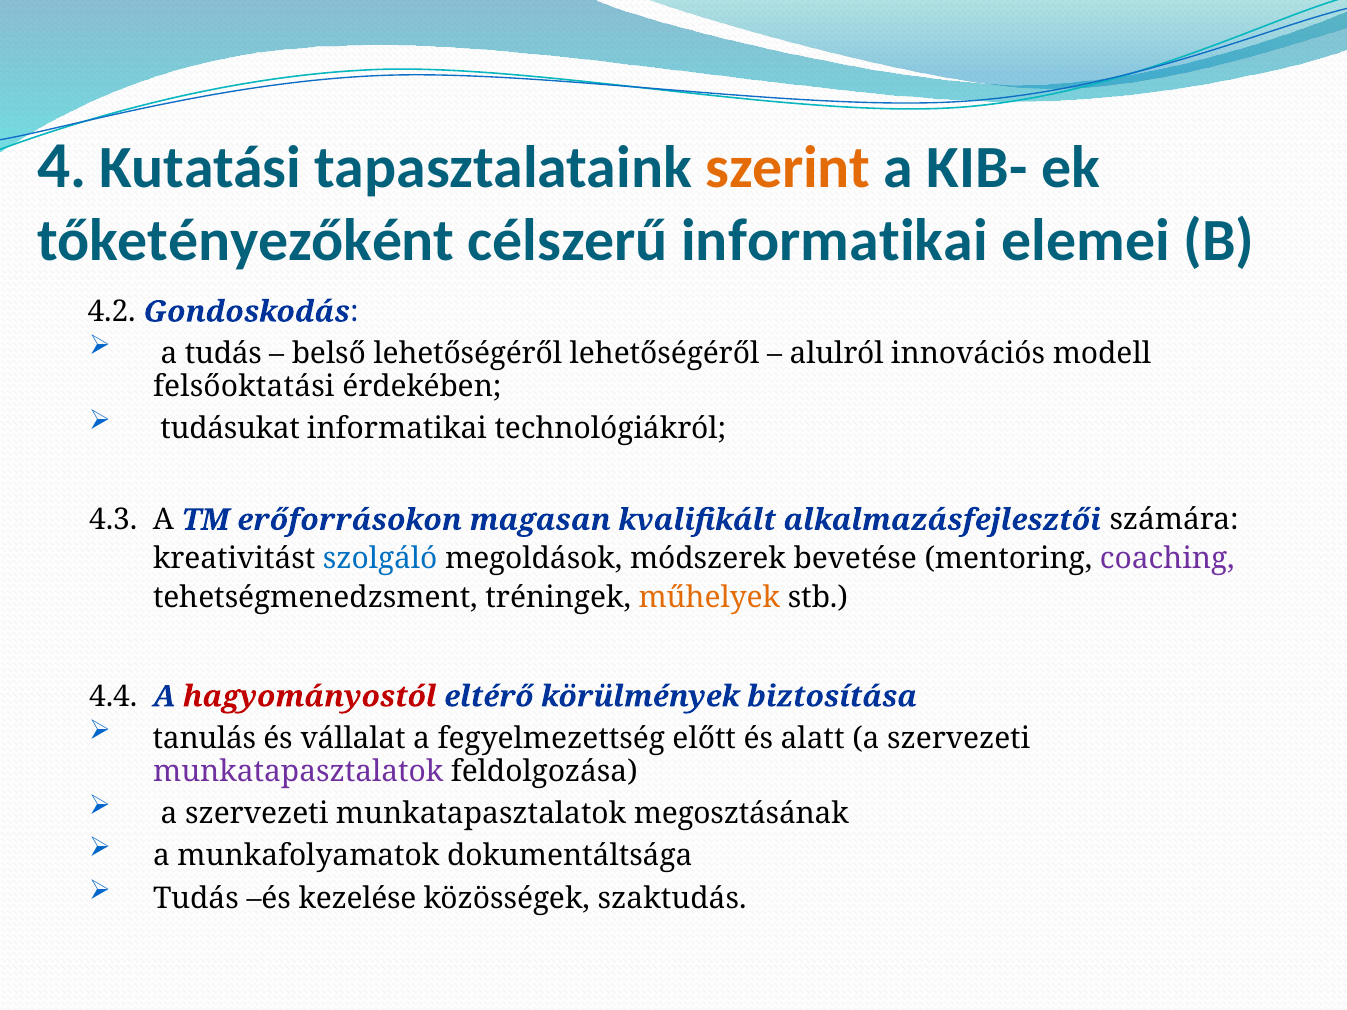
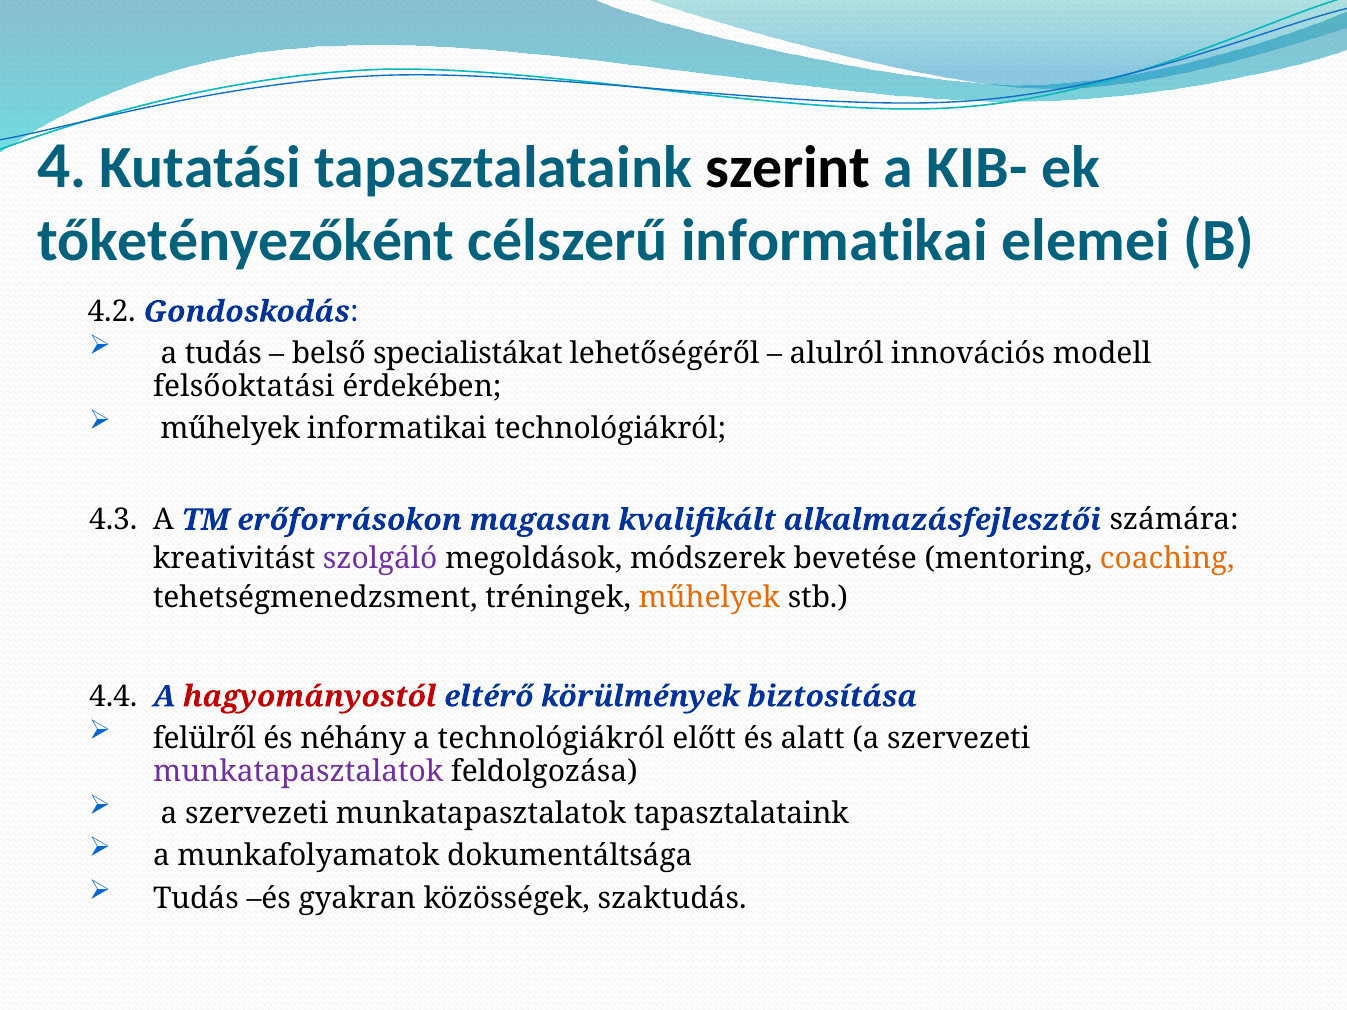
szerint colour: orange -> black
belső lehetőségéről: lehetőségéről -> specialistákat
tudásukat at (230, 429): tudásukat -> műhelyek
szolgáló colour: blue -> purple
coaching colour: purple -> orange
tanulás: tanulás -> felülről
vállalat: vállalat -> néhány
a fegyelmezettség: fegyelmezettség -> technológiákról
munkatapasztalatok megosztásának: megosztásának -> tapasztalataink
kezelése: kezelése -> gyakran
